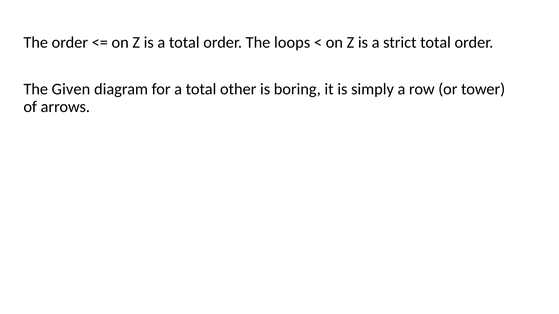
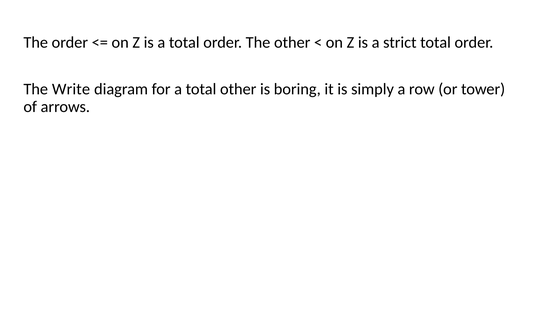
The loops: loops -> other
Given: Given -> Write
